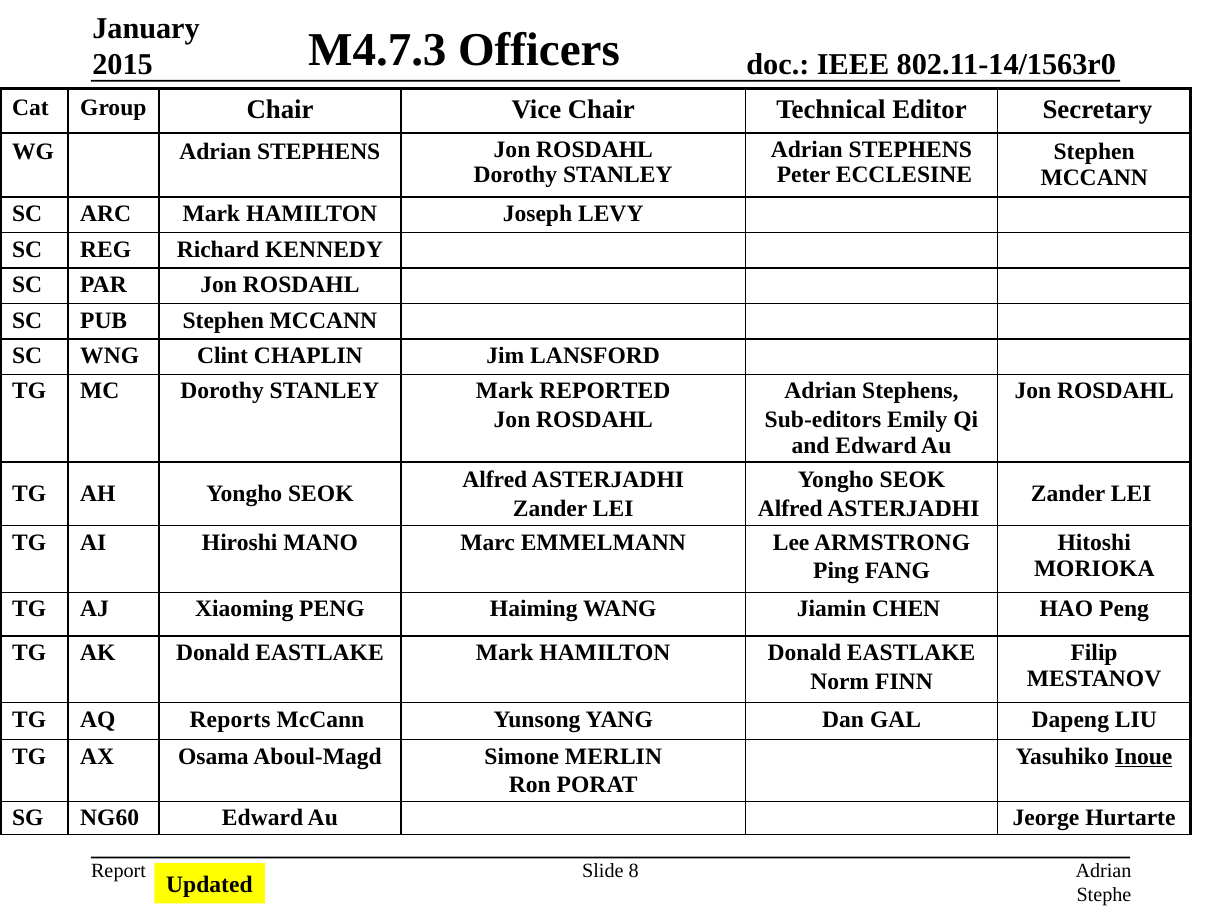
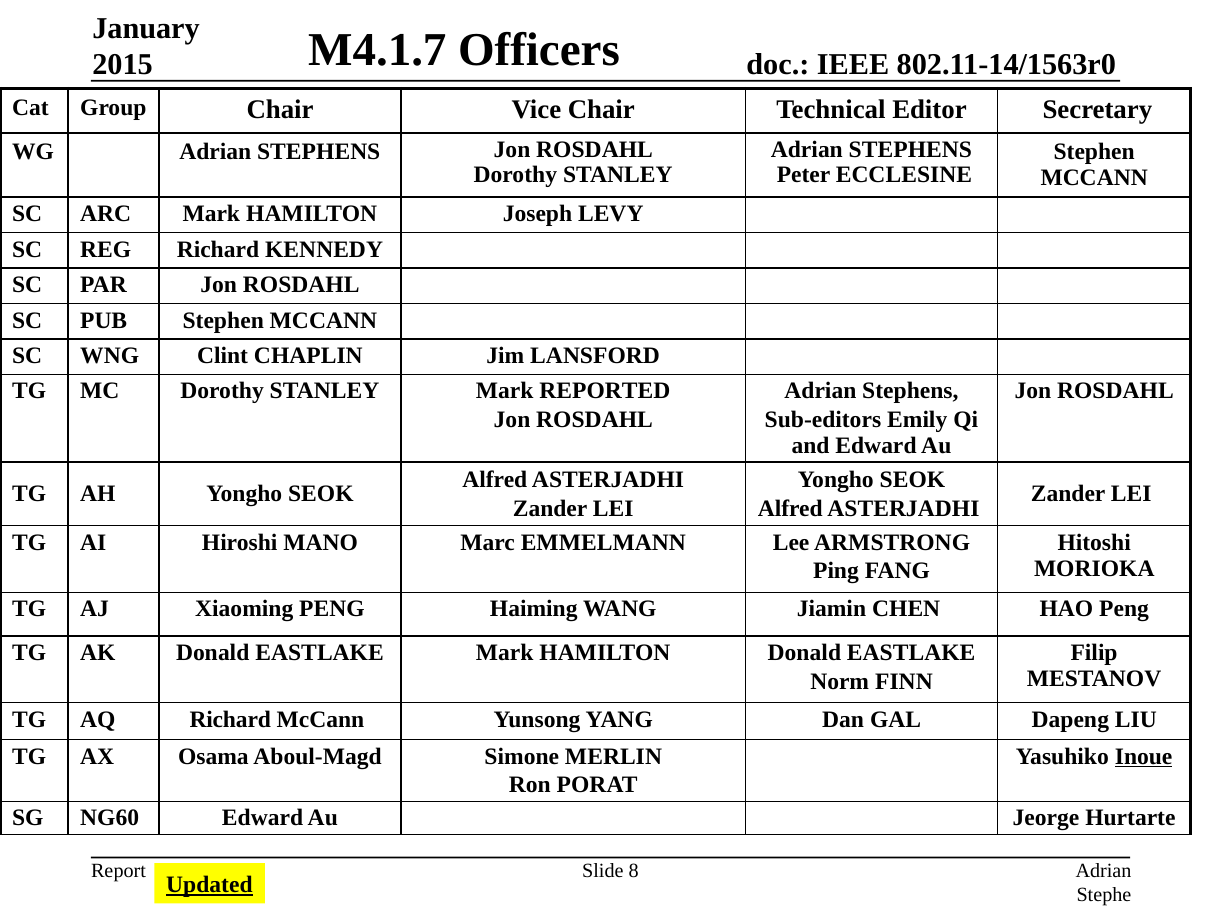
M4.7.3: M4.7.3 -> M4.1.7
AQ Reports: Reports -> Richard
Updated underline: none -> present
